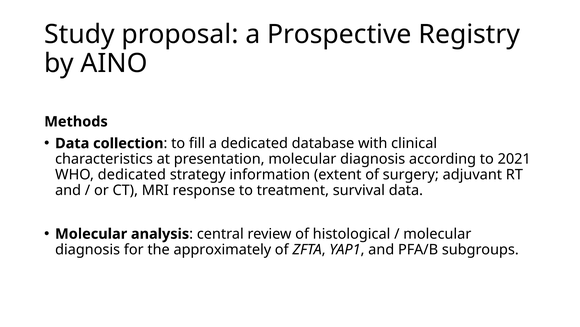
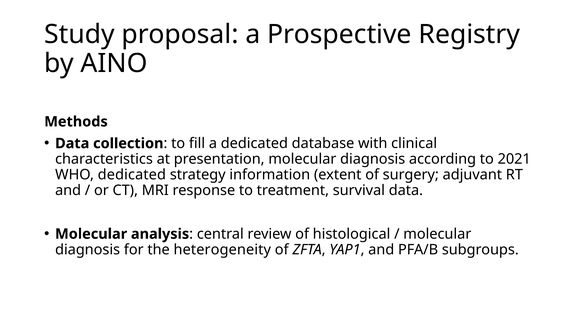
approximately: approximately -> heterogeneity
